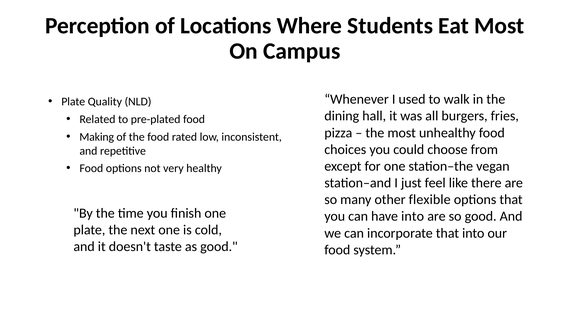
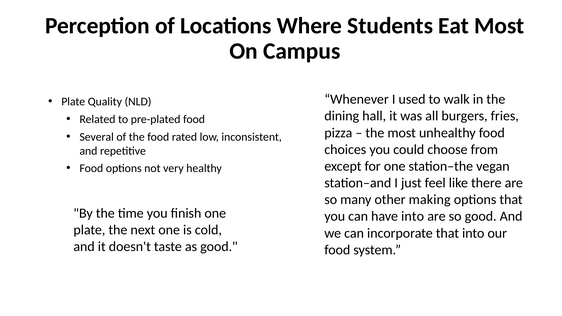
Making: Making -> Several
flexible: flexible -> making
